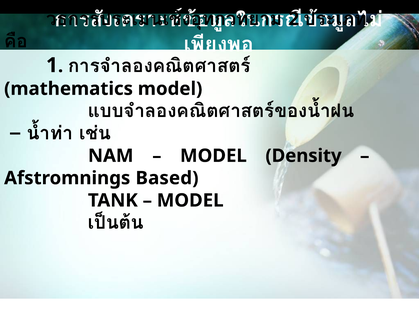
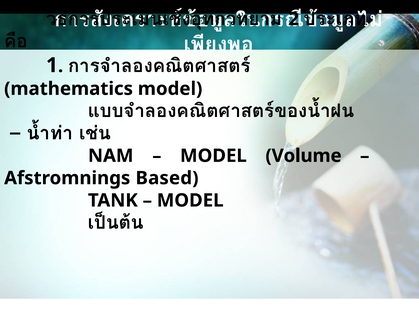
Density: Density -> Volume
